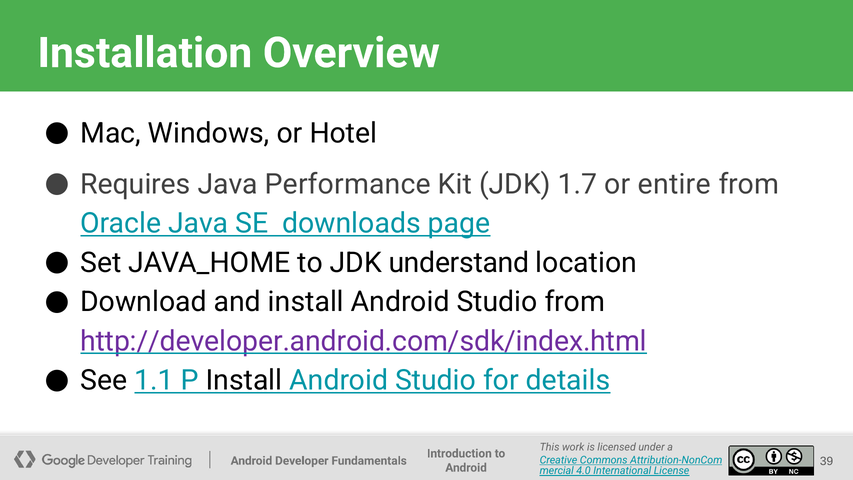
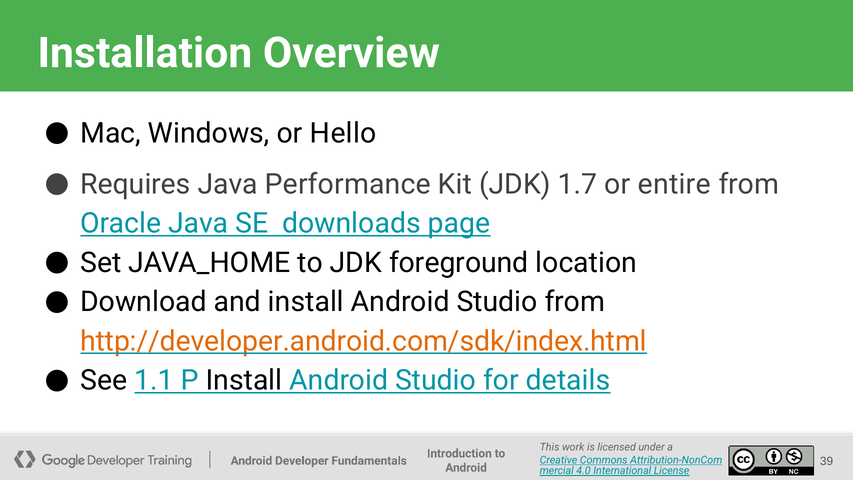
Hotel: Hotel -> Hello
understand: understand -> foreground
http://developer.android.com/sdk/index.html colour: purple -> orange
